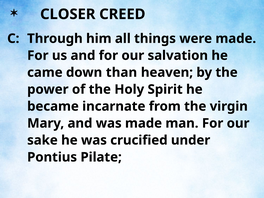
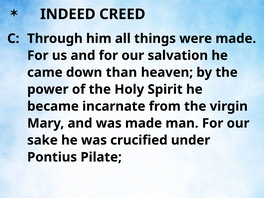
CLOSER: CLOSER -> INDEED
